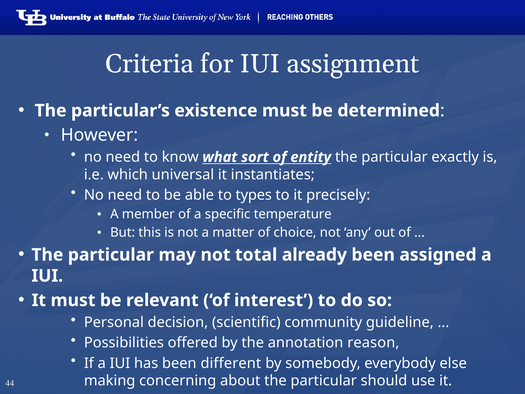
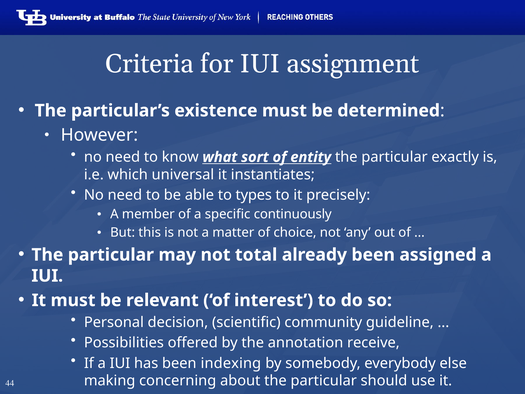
temperature: temperature -> continuously
reason: reason -> receive
different: different -> indexing
